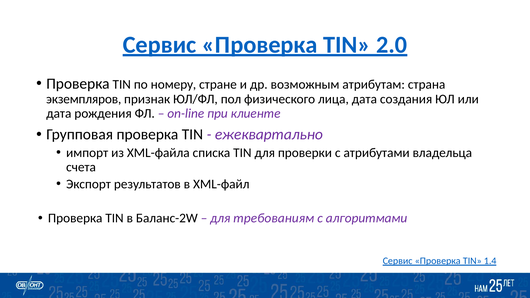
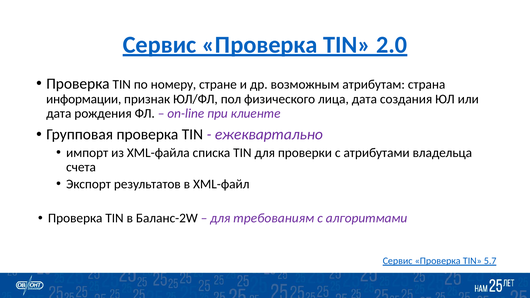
экземпляров: экземпляров -> информации
1.4: 1.4 -> 5.7
